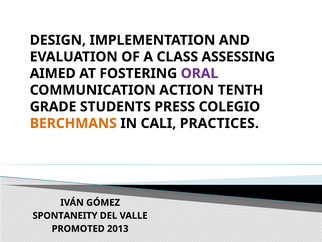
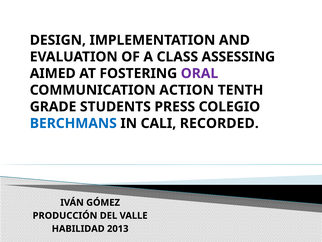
BERCHMANS colour: orange -> blue
PRACTICES: PRACTICES -> RECORDED
SPONTANEITY: SPONTANEITY -> PRODUCCIÓN
PROMOTED: PROMOTED -> HABILIDAD
